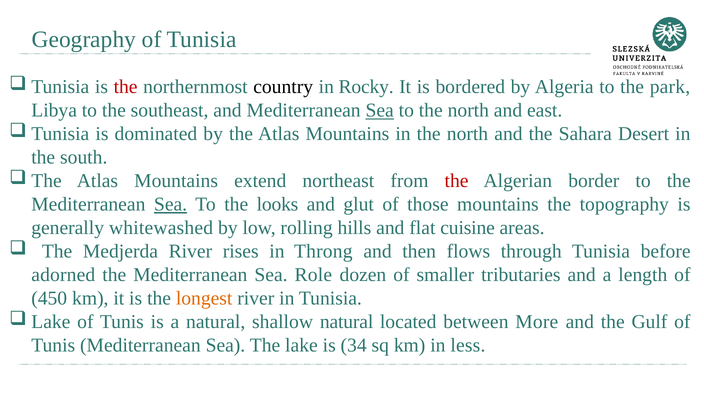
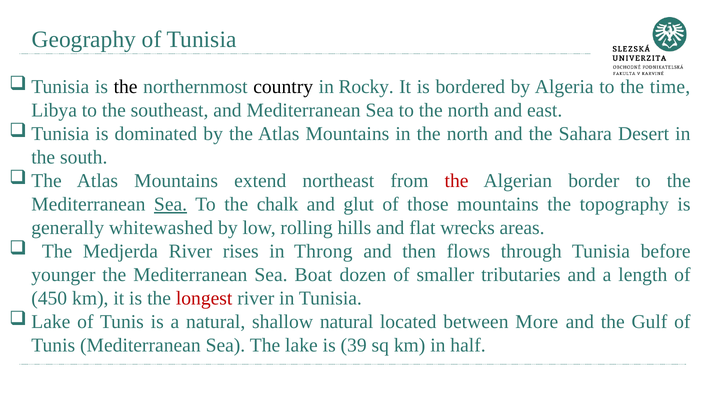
the at (126, 87) colour: red -> black
park: park -> time
Sea at (380, 111) underline: present -> none
looks: looks -> chalk
cuisine: cuisine -> wrecks
adorned: adorned -> younger
Role: Role -> Boat
longest colour: orange -> red
34: 34 -> 39
less: less -> half
